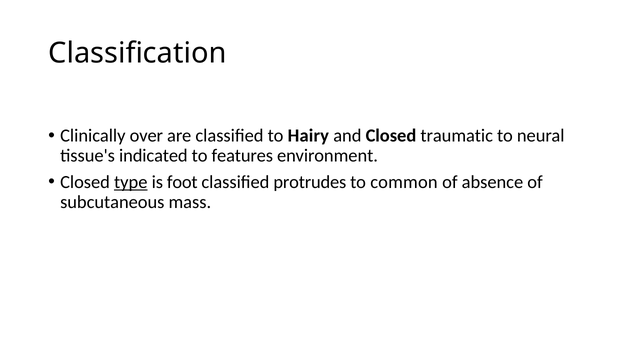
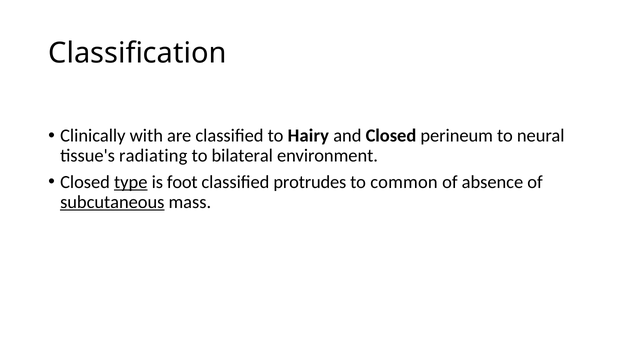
over: over -> with
traumatic: traumatic -> perineum
indicated: indicated -> radiating
features: features -> bilateral
subcutaneous underline: none -> present
